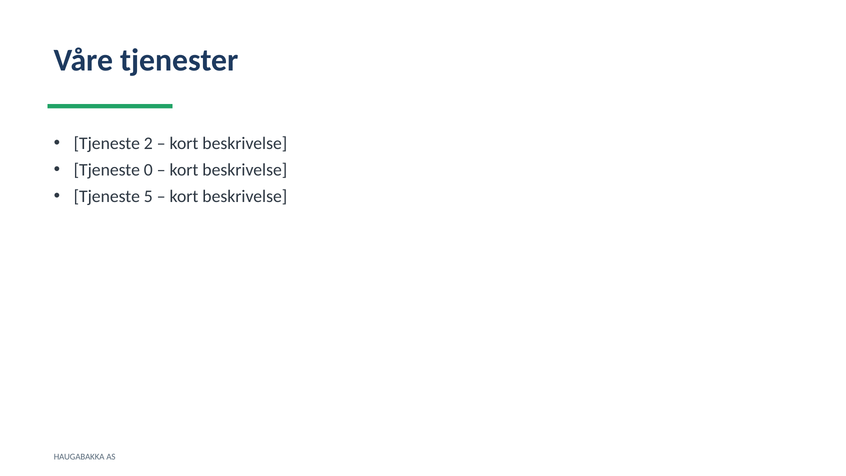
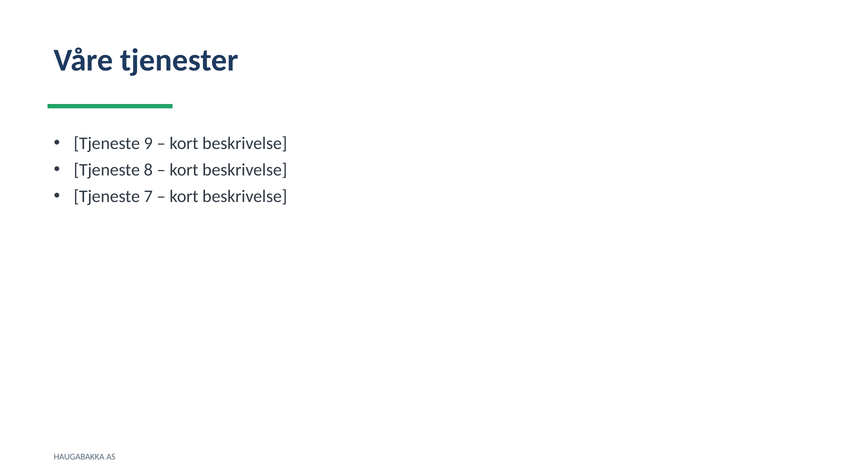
2: 2 -> 9
0: 0 -> 8
5: 5 -> 7
